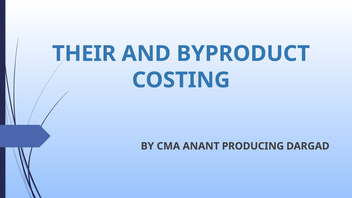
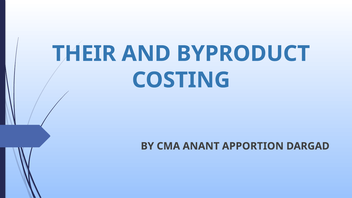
PRODUCING: PRODUCING -> APPORTION
